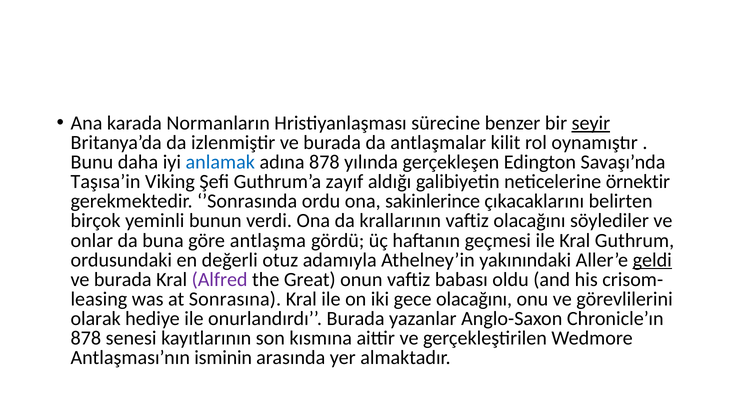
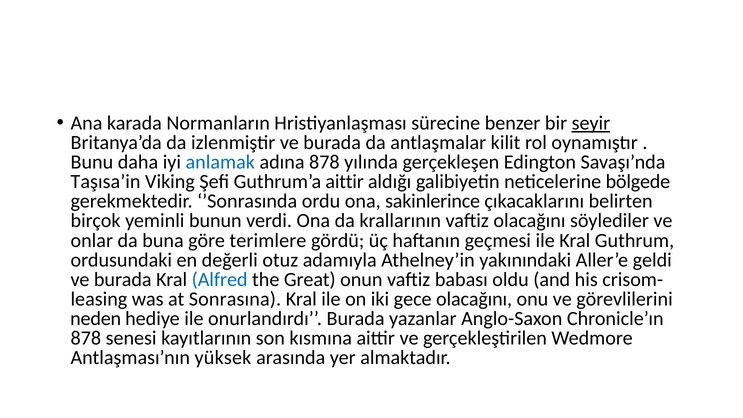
Guthrum’a zayıf: zayıf -> aittir
örnektir: örnektir -> bölgede
antlaşma: antlaşma -> terimlere
geldi underline: present -> none
Alfred colour: purple -> blue
olarak: olarak -> neden
isminin: isminin -> yüksek
